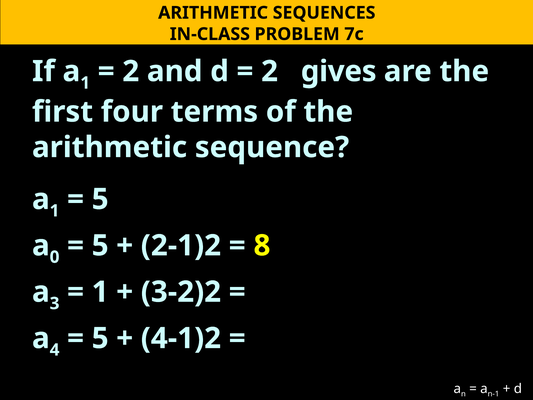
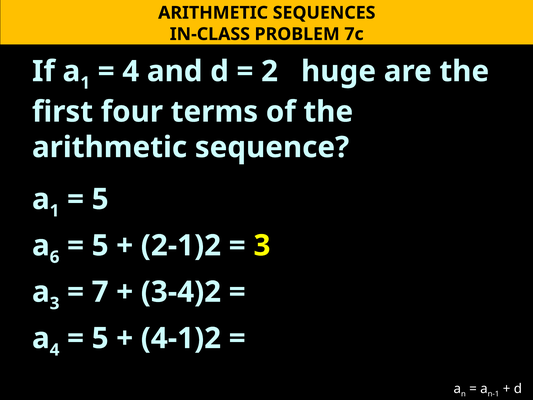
2 at (131, 71): 2 -> 4
gives: gives -> huge
0: 0 -> 6
8 at (262, 245): 8 -> 3
1 at (100, 292): 1 -> 7
3-2)2: 3-2)2 -> 3-4)2
